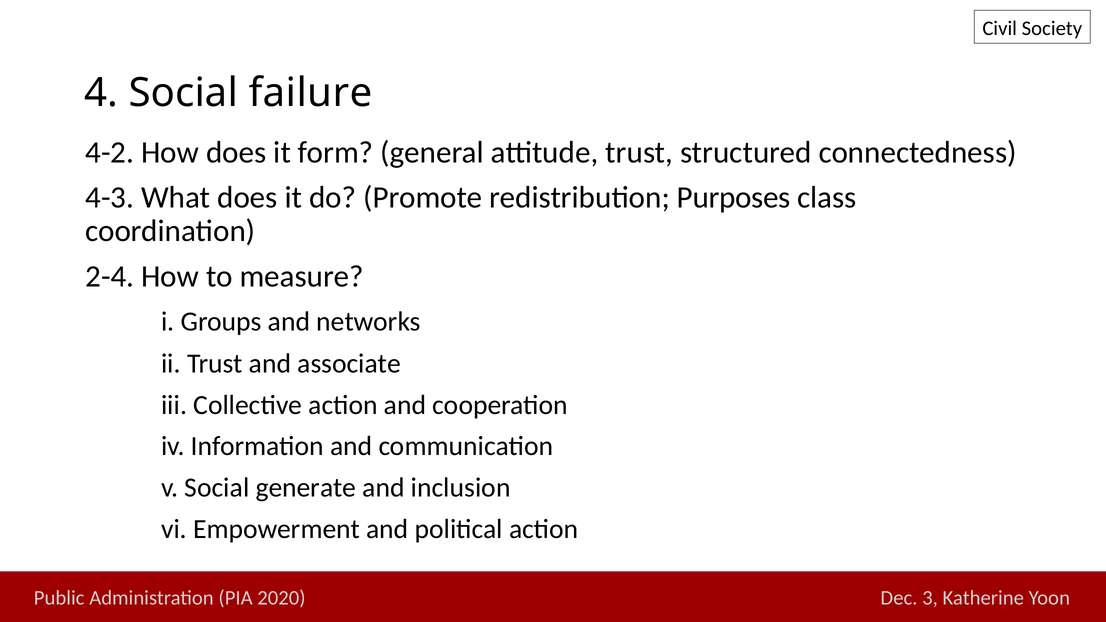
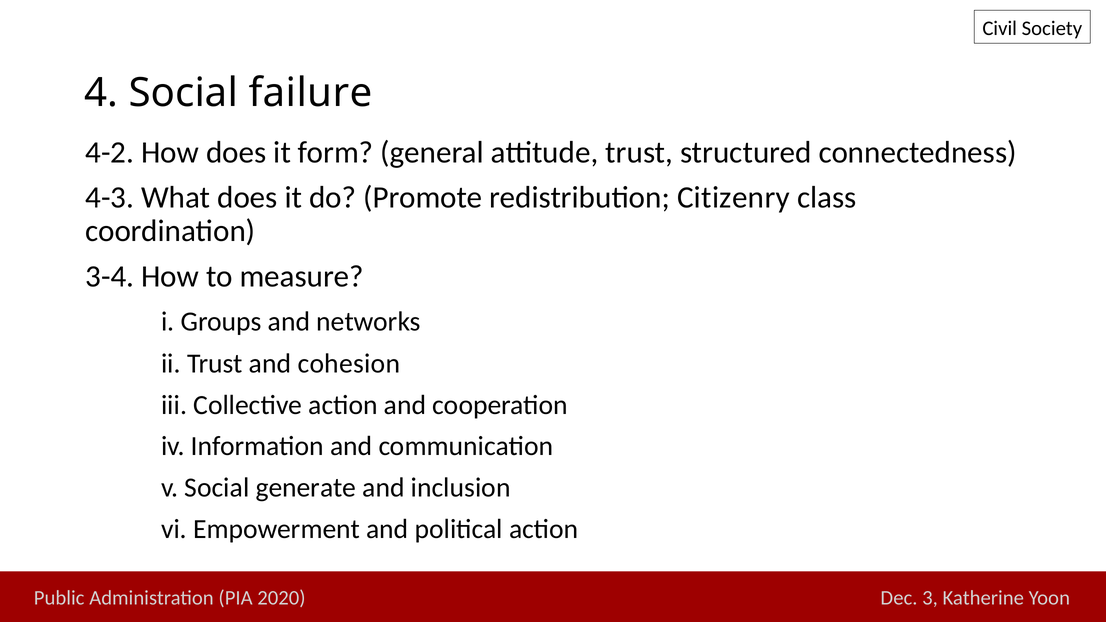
Purposes: Purposes -> Citizenry
2-4: 2-4 -> 3-4
associate: associate -> cohesion
